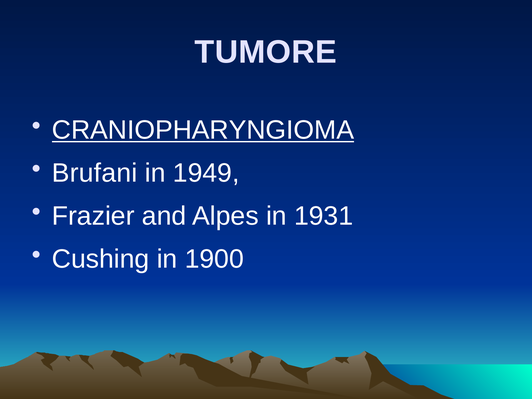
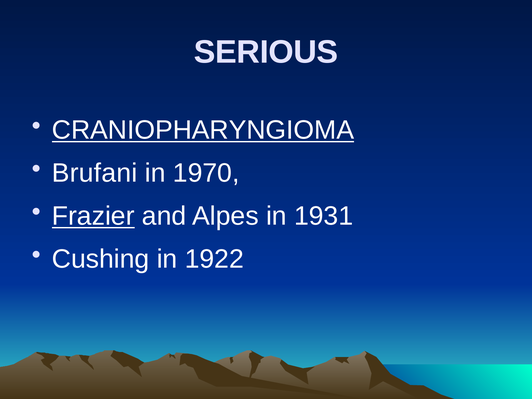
TUMORE: TUMORE -> SERIOUS
1949: 1949 -> 1970
Frazier underline: none -> present
1900: 1900 -> 1922
